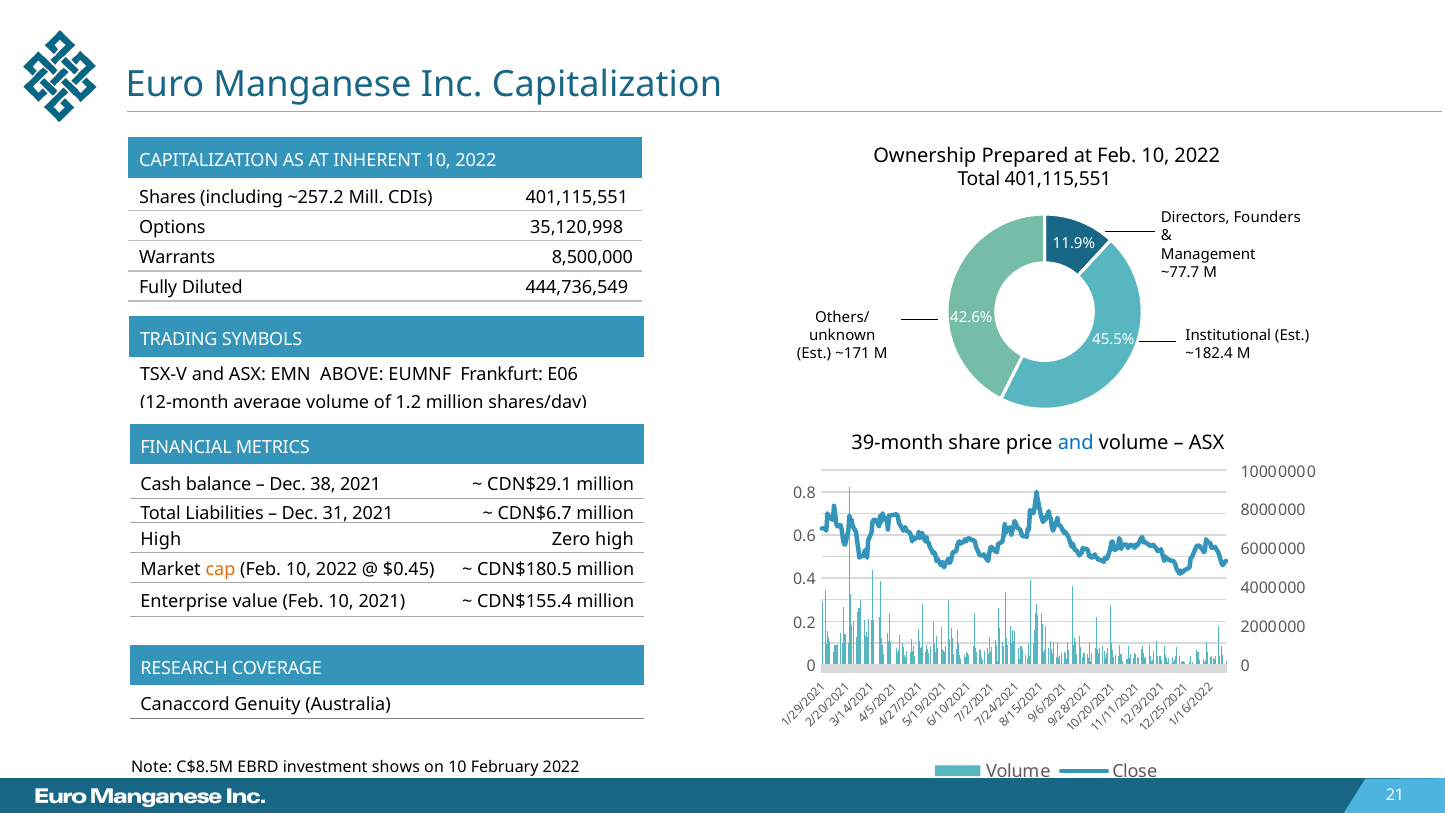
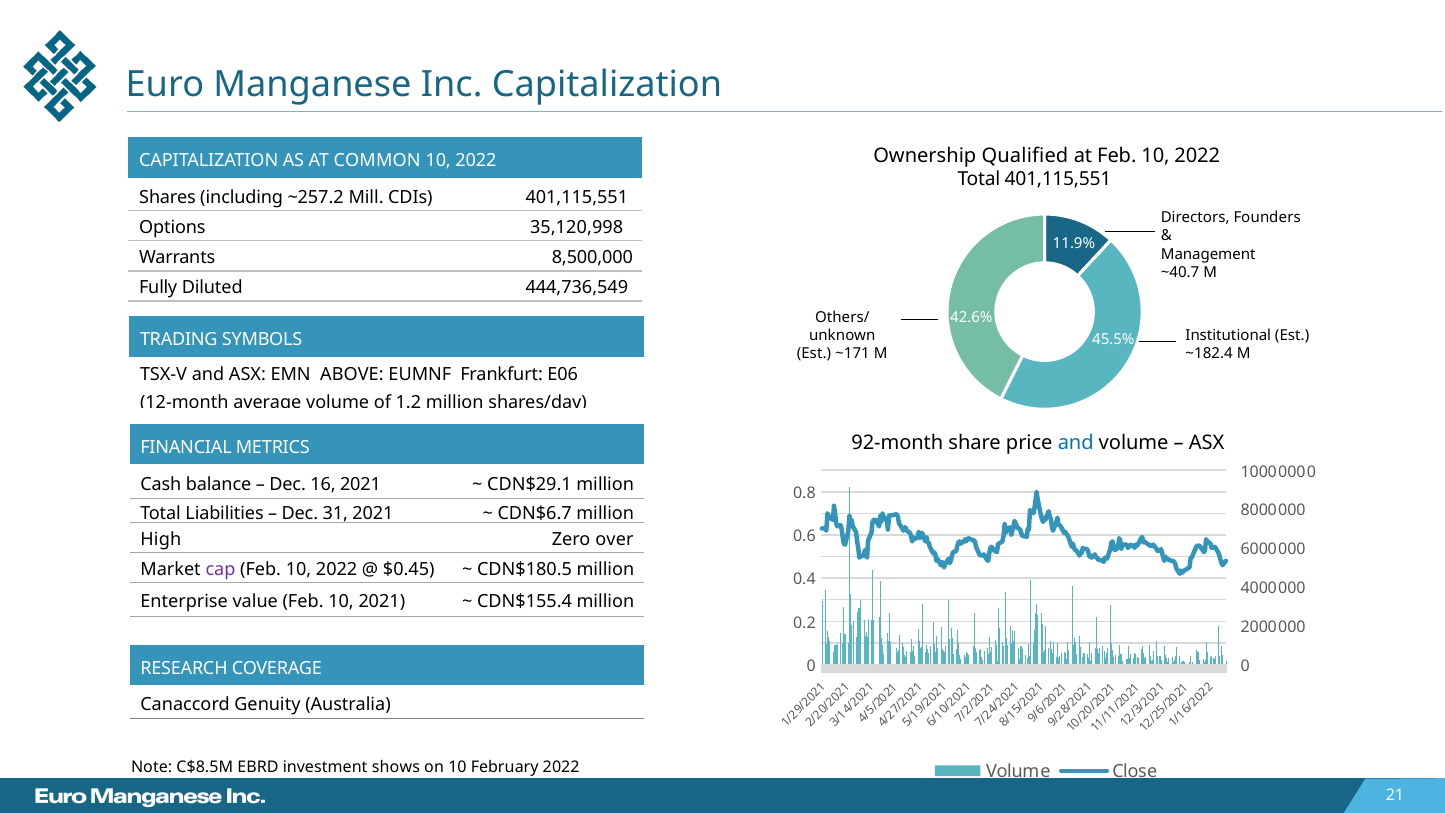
Prepared: Prepared -> Qualified
INHERENT: INHERENT -> COMMON
~77.7: ~77.7 -> ~40.7
39-month: 39-month -> 92-month
38: 38 -> 16
Zero high: high -> over
cap colour: orange -> purple
